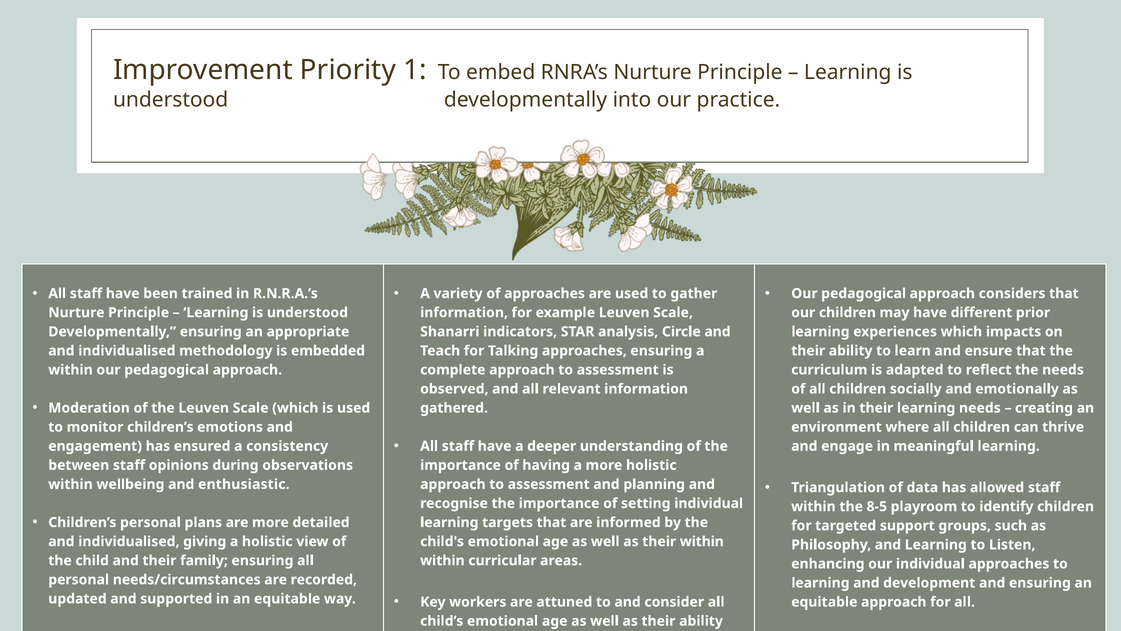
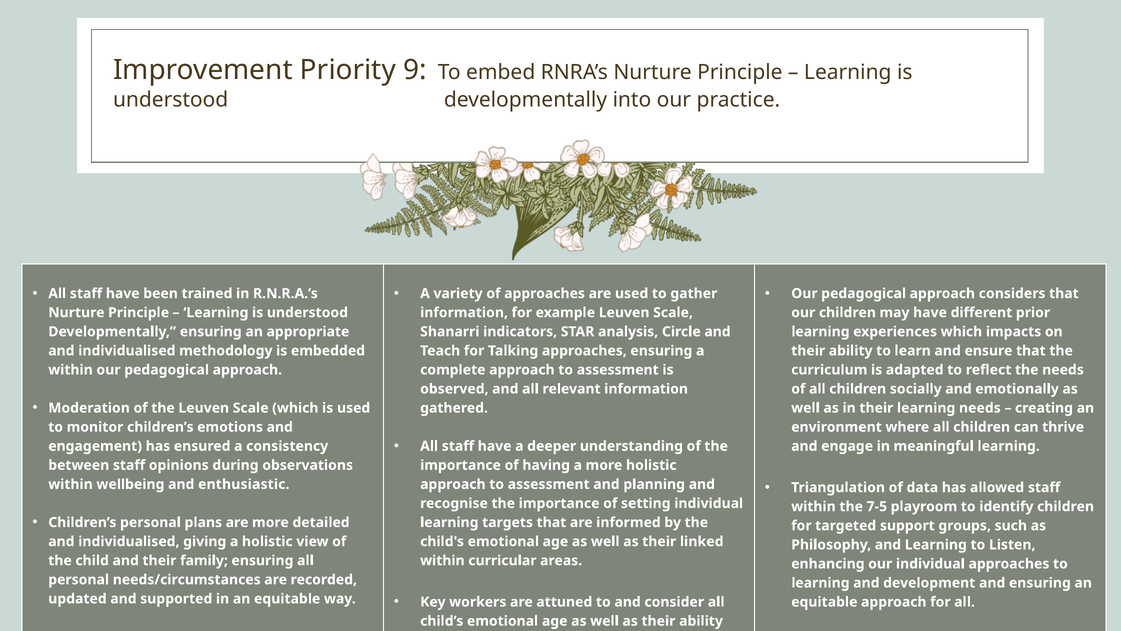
1: 1 -> 9
8-5: 8-5 -> 7-5
their within: within -> linked
